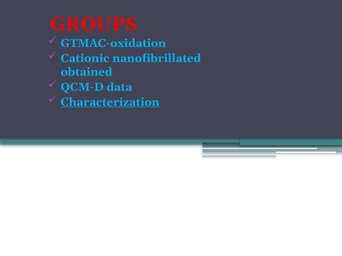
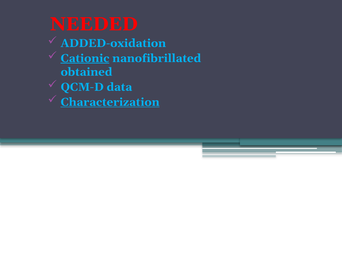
GROUPS: GROUPS -> NEEDED
GTMAC-oxidation: GTMAC-oxidation -> ADDED-oxidation
Cationic underline: none -> present
